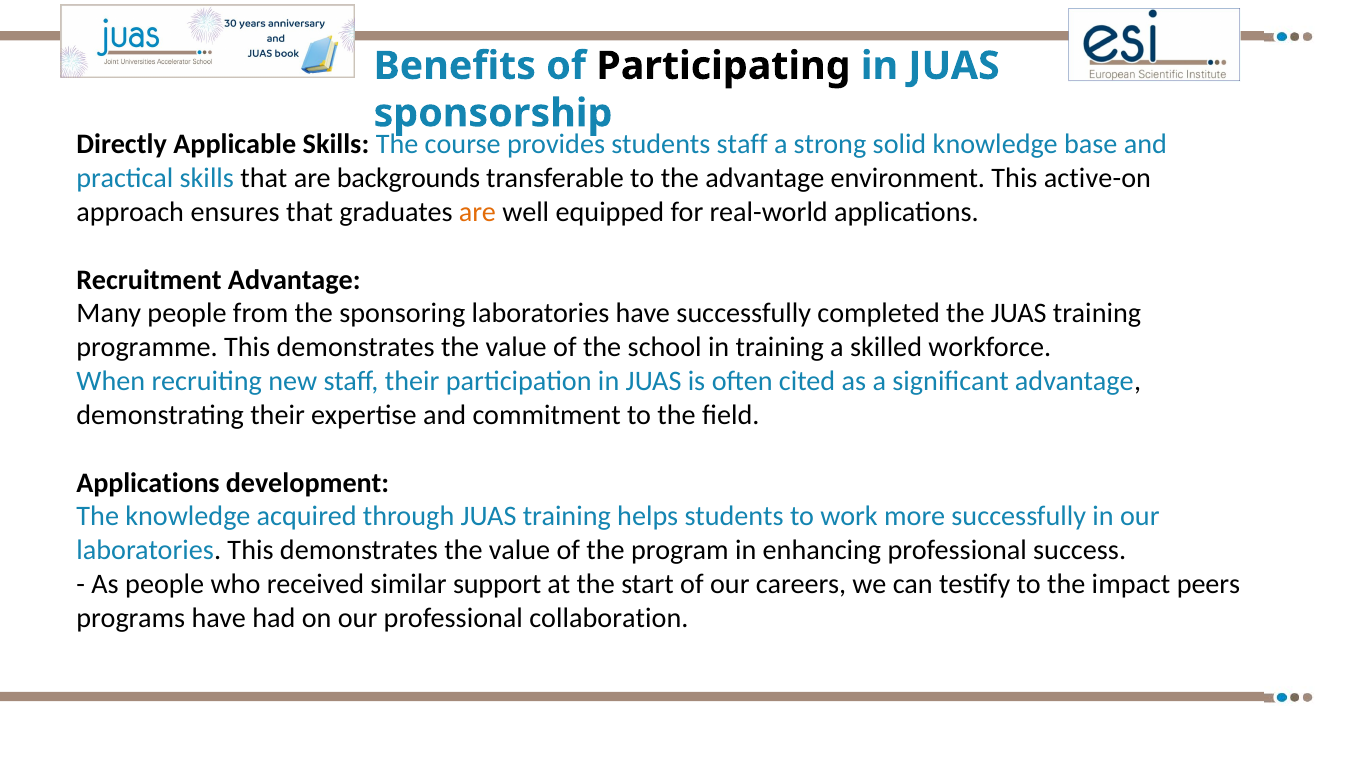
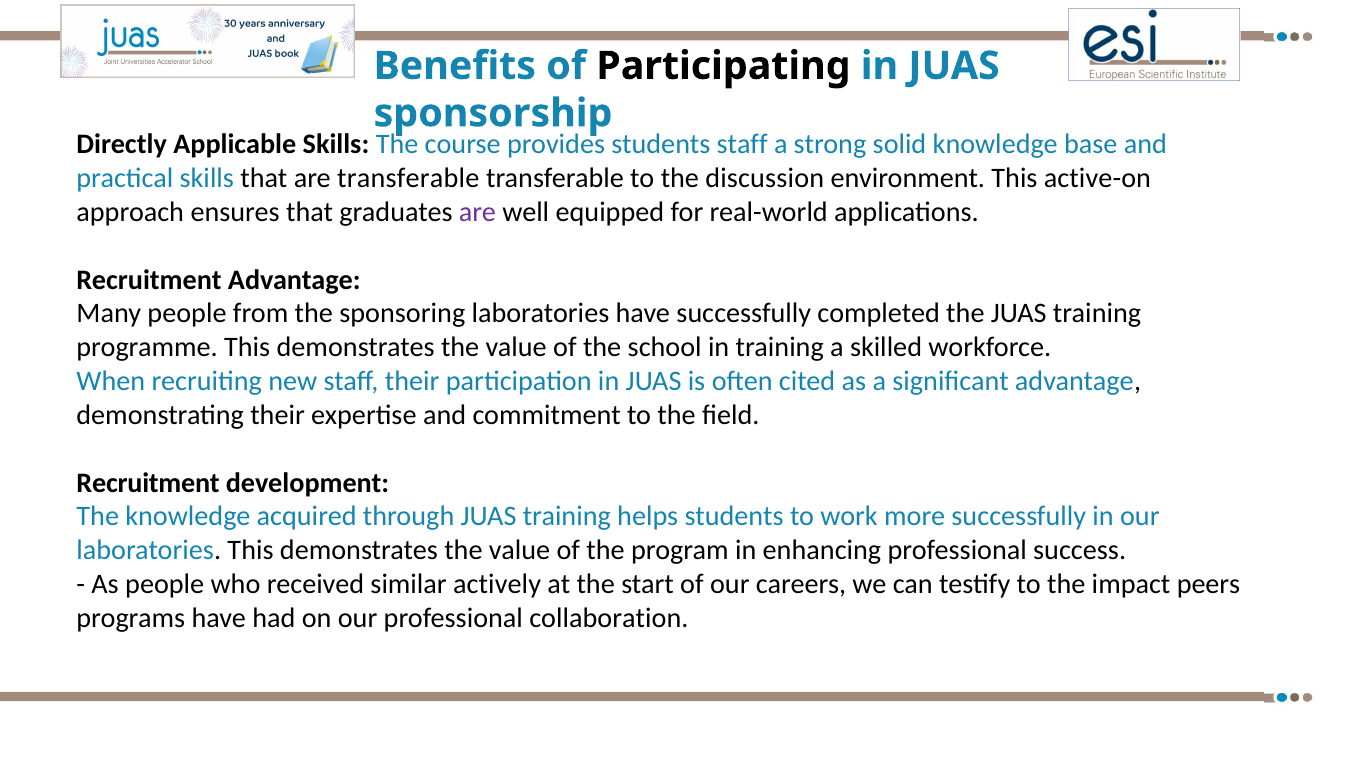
are backgrounds: backgrounds -> transferable
the advantage: advantage -> discussion
are at (477, 212) colour: orange -> purple
Applications at (148, 483): Applications -> Recruitment
support: support -> actively
